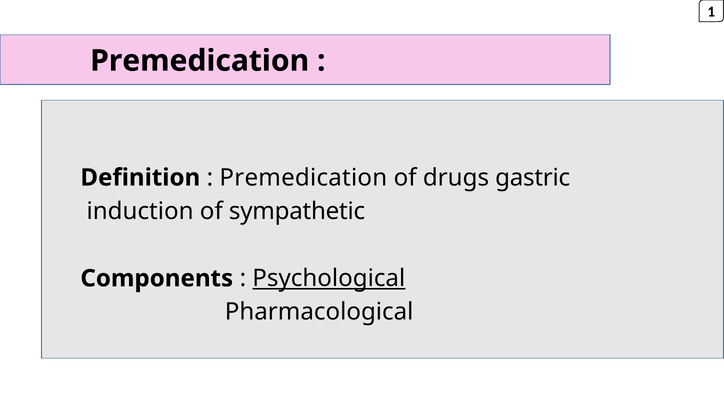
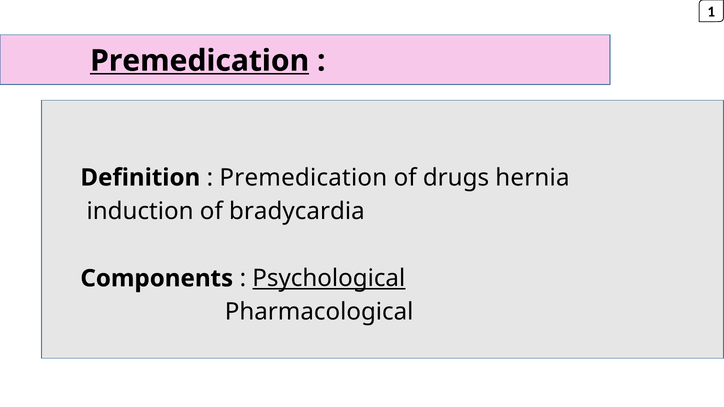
Premedication at (200, 61) underline: none -> present
gastric: gastric -> hernia
sympathetic: sympathetic -> bradycardia
